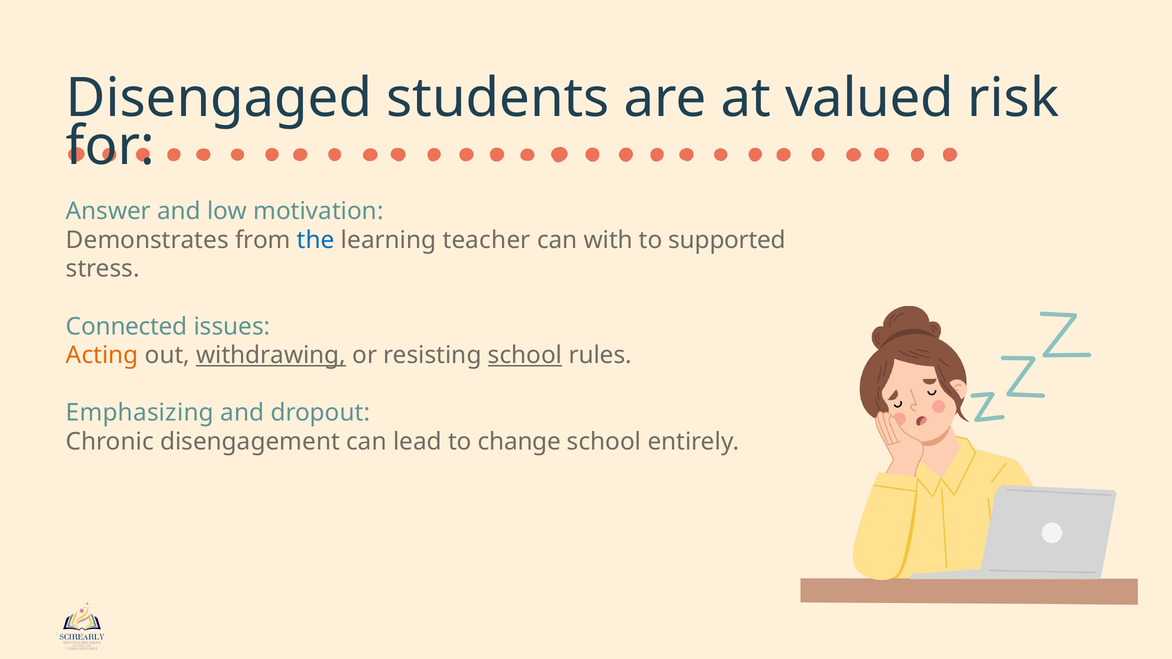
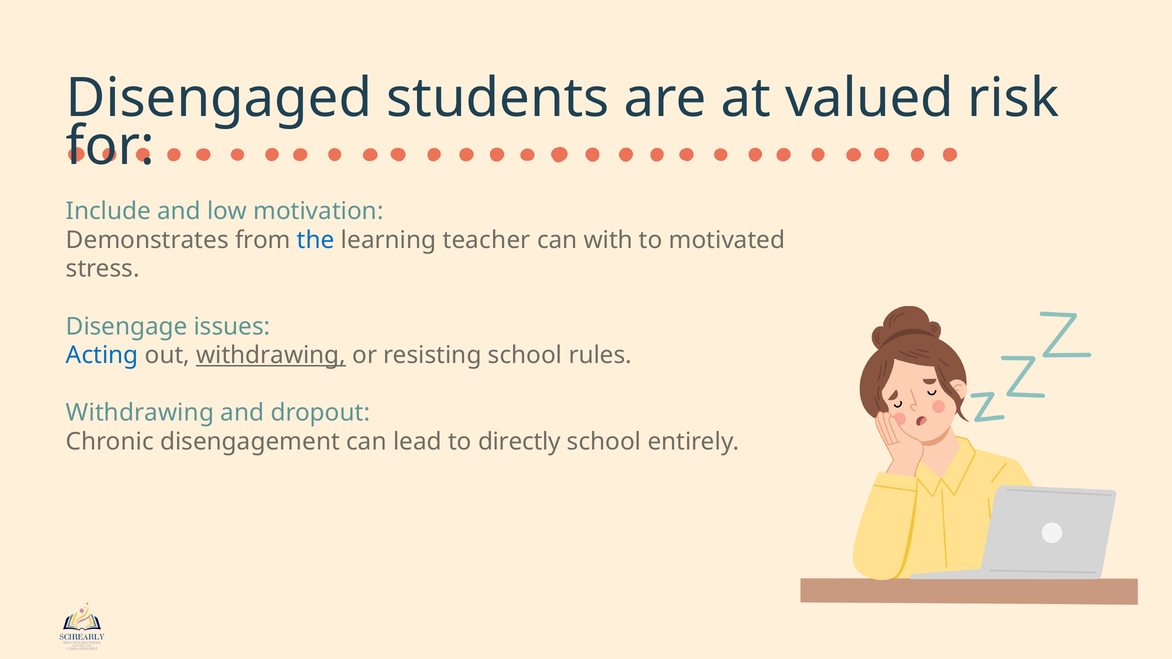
Answer: Answer -> Include
supported: supported -> motivated
Connected: Connected -> Disengage
Acting colour: orange -> blue
school at (525, 355) underline: present -> none
Emphasizing at (140, 413): Emphasizing -> Withdrawing
change: change -> directly
